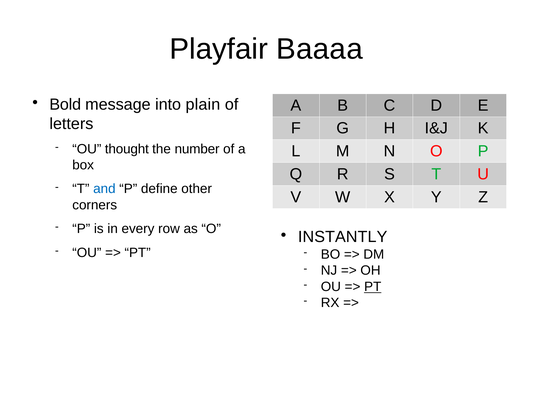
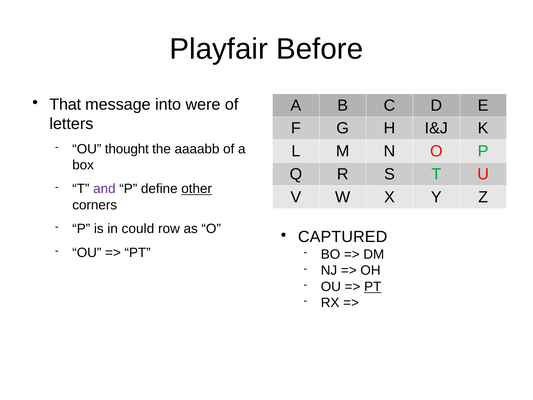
Baaaa: Baaaa -> Before
Bold: Bold -> That
plain: plain -> were
number: number -> aaaabb
and colour: blue -> purple
other underline: none -> present
every: every -> could
INSTANTLY: INSTANTLY -> CAPTURED
